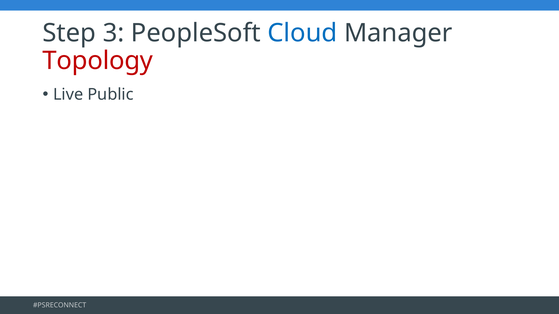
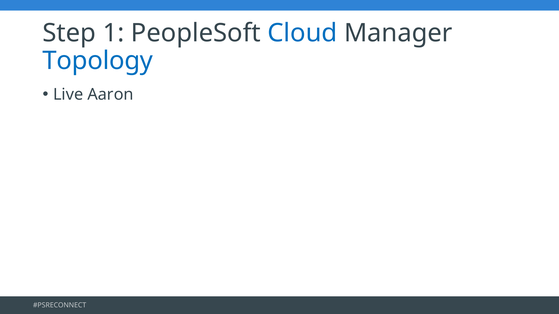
3: 3 -> 1
Topology colour: red -> blue
Public: Public -> Aaron
